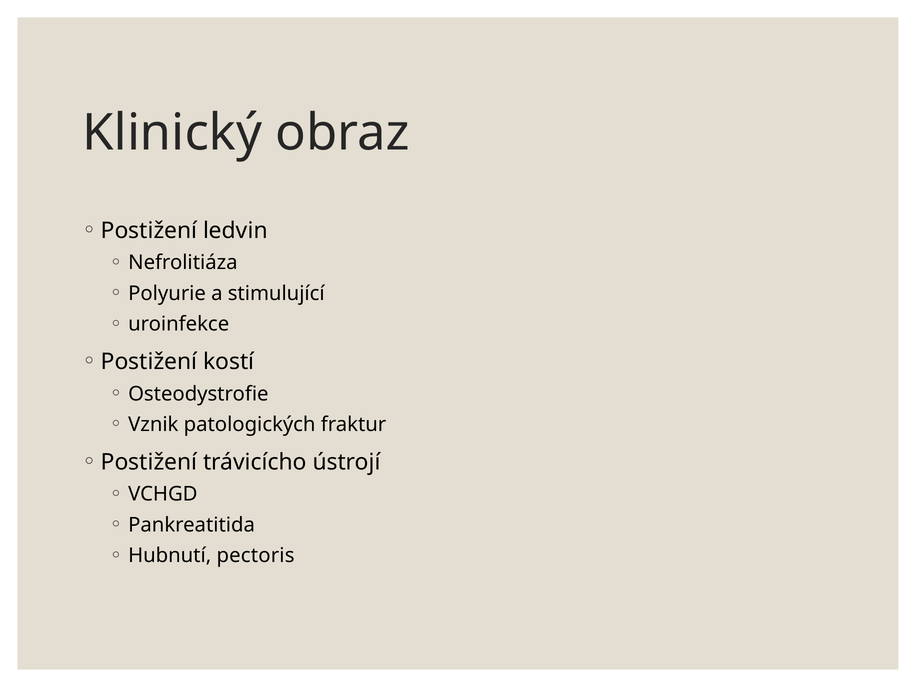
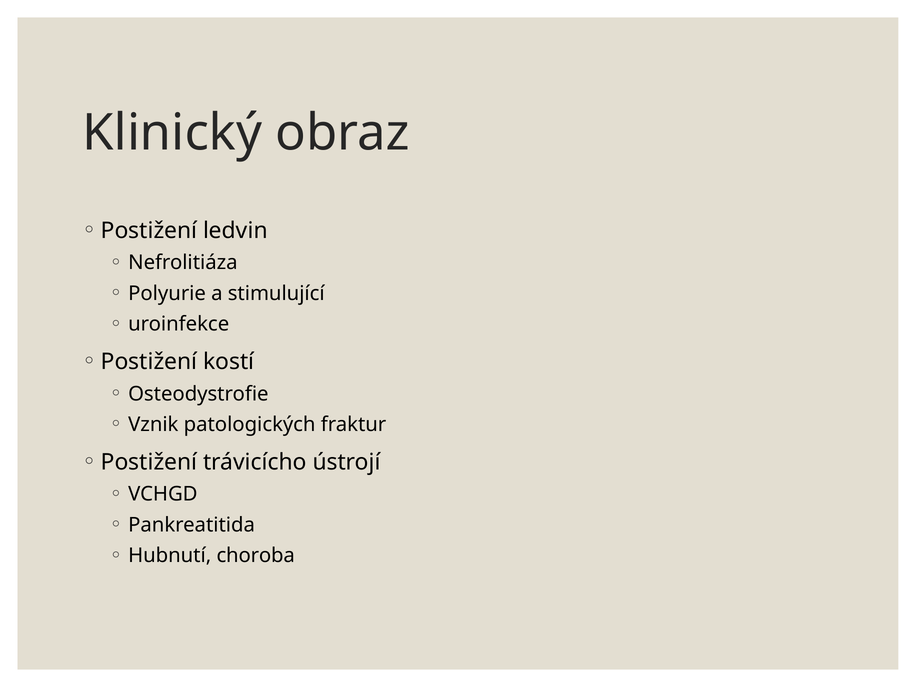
pectoris: pectoris -> choroba
